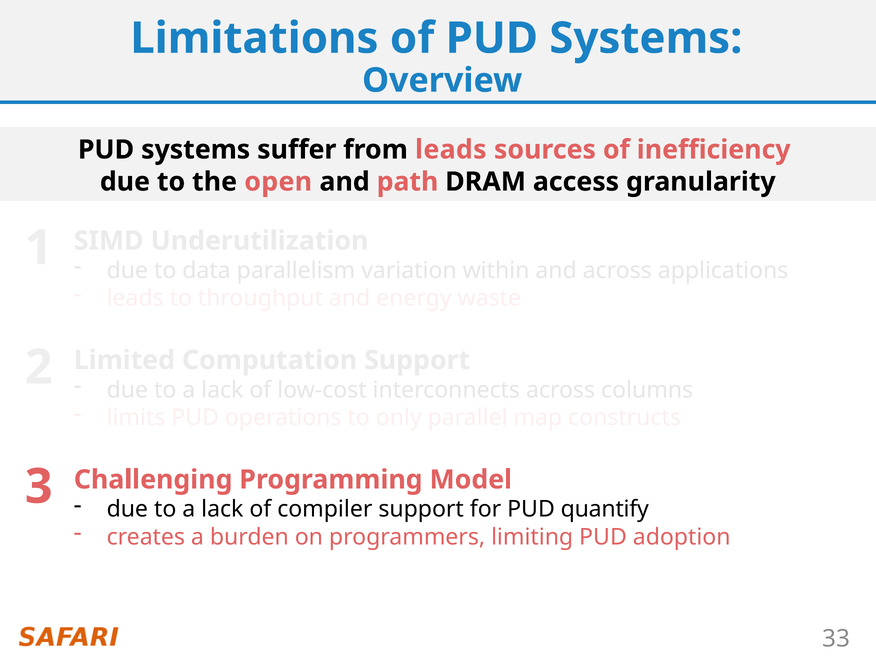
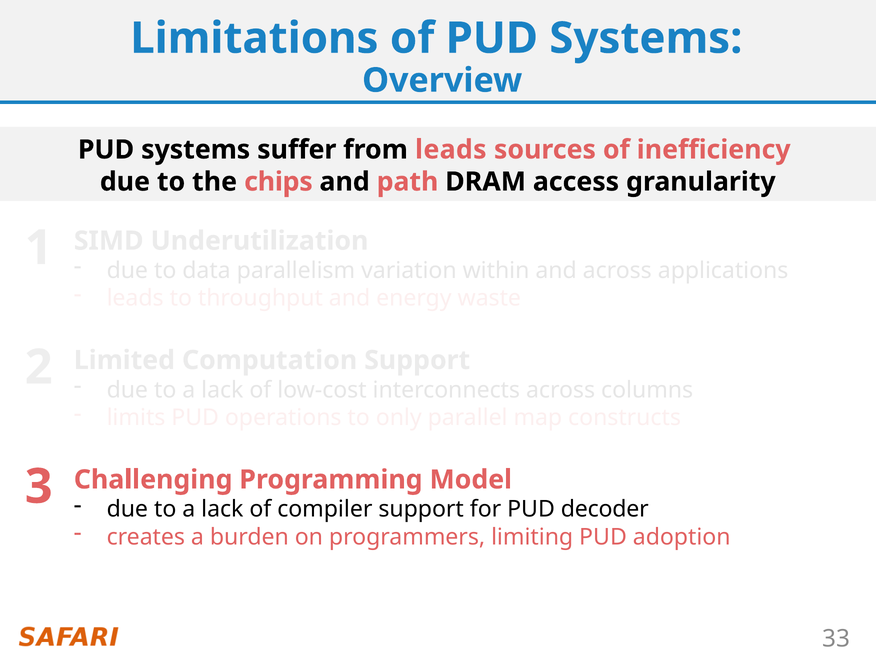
open: open -> chips
quantify: quantify -> decoder
